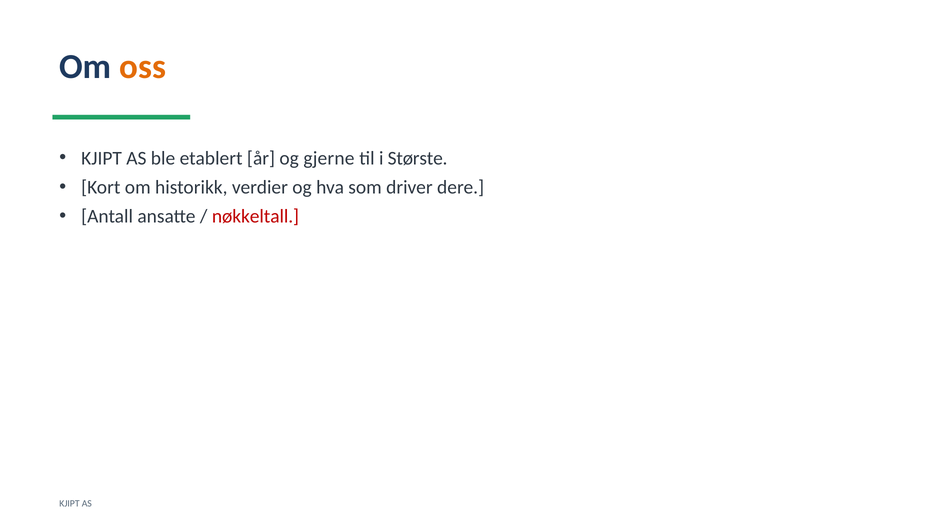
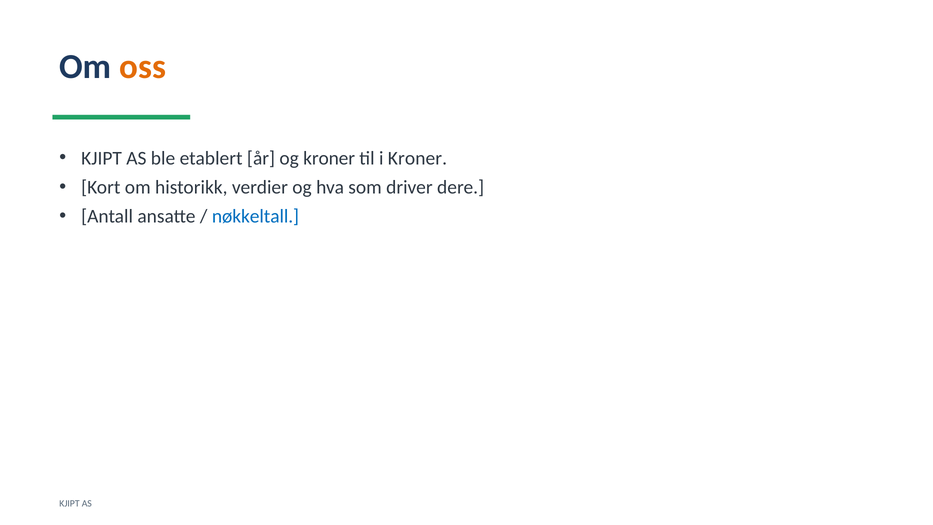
og gjerne: gjerne -> kroner
i Største: Største -> Kroner
nøkkeltall colour: red -> blue
